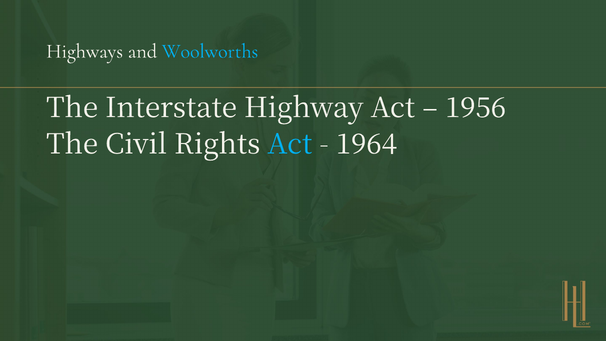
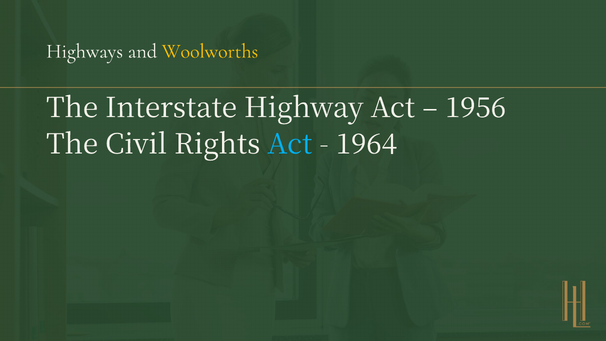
Woolworths colour: light blue -> yellow
